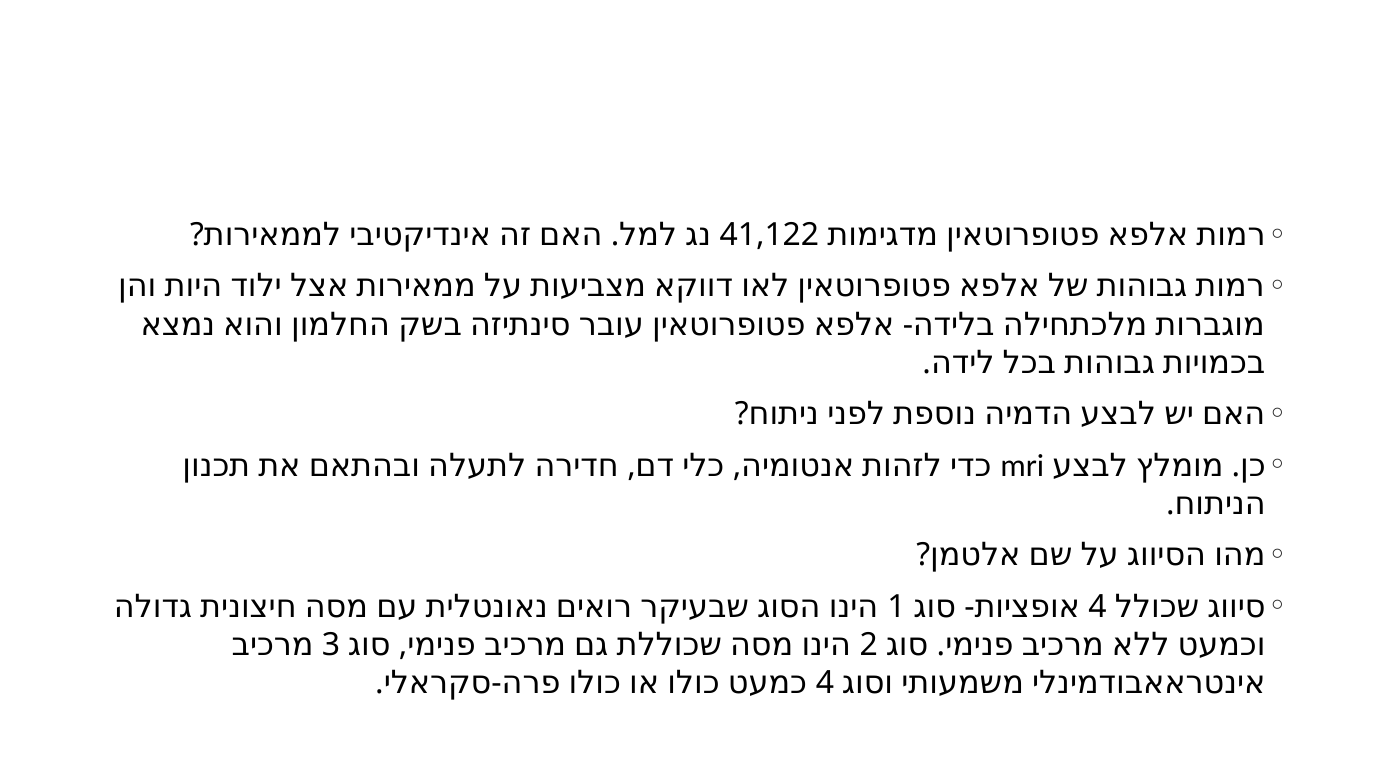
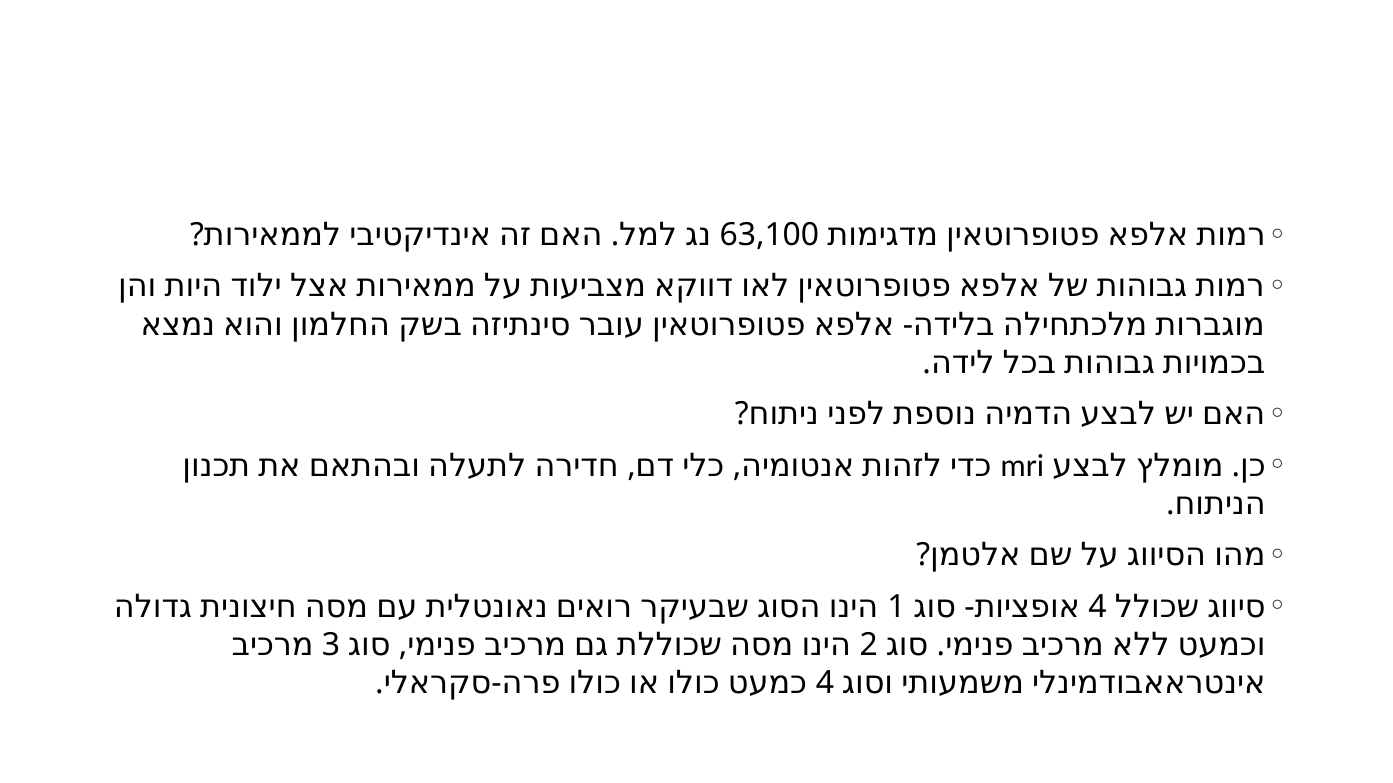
41,122: 41,122 -> 63,100
